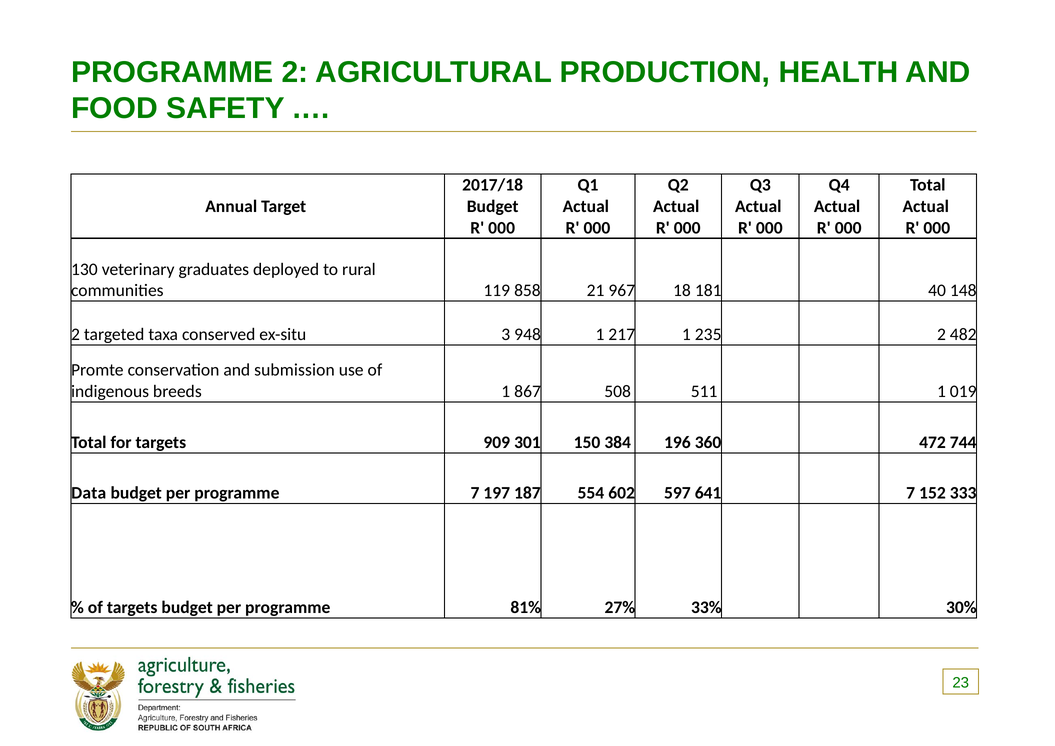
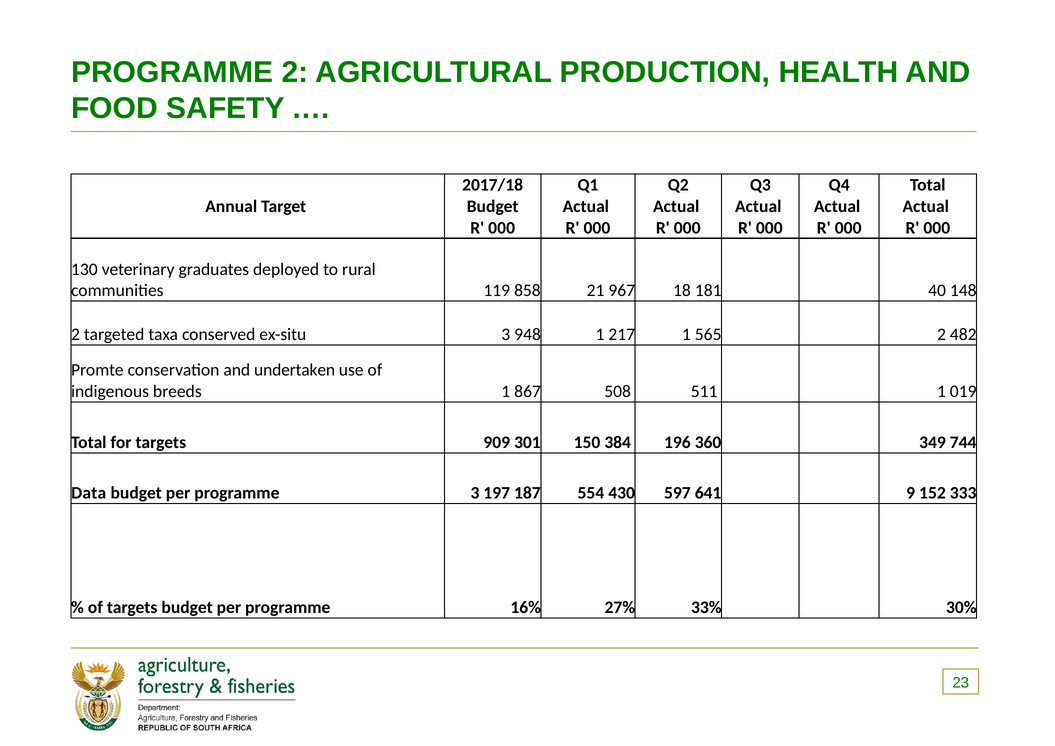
235: 235 -> 565
submission: submission -> undertaken
472: 472 -> 349
programme 7: 7 -> 3
602: 602 -> 430
641 7: 7 -> 9
81%: 81% -> 16%
